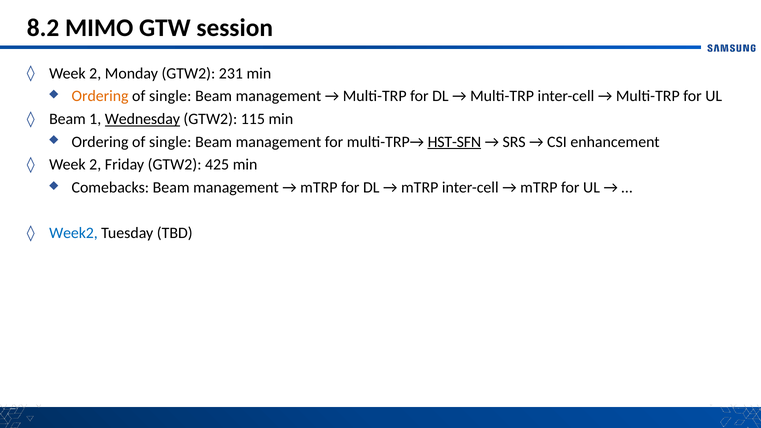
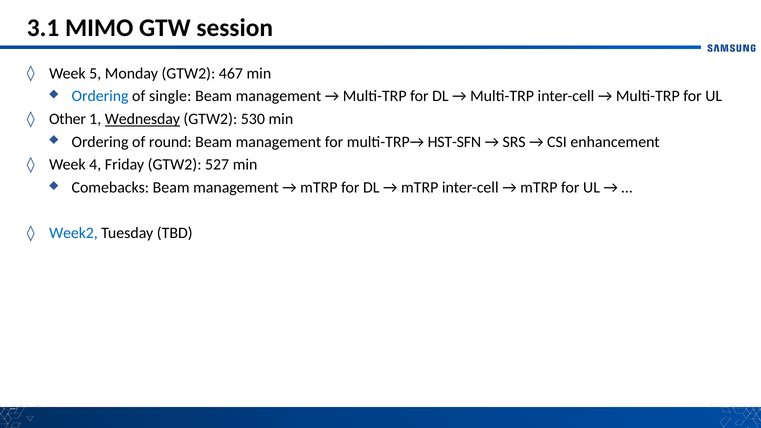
8.2: 8.2 -> 3.1
2 at (95, 73): 2 -> 5
231: 231 -> 467
Ordering at (100, 96) colour: orange -> blue
Beam at (67, 119): Beam -> Other
115: 115 -> 530
single at (170, 142): single -> round
HST-SFN underline: present -> none
2 at (95, 165): 2 -> 4
425: 425 -> 527
